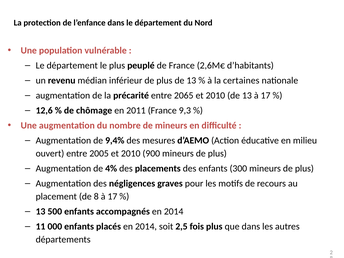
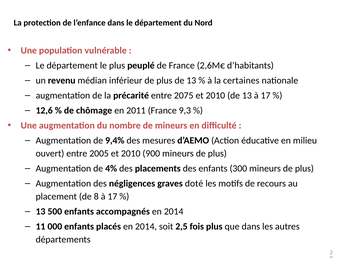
2065: 2065 -> 2075
pour: pour -> doté
